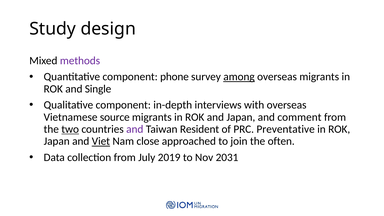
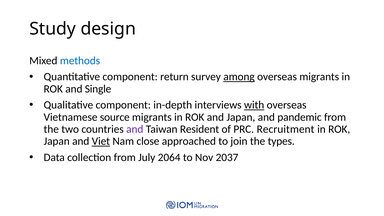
methods colour: purple -> blue
phone: phone -> return
with underline: none -> present
comment: comment -> pandemic
two underline: present -> none
Preventative: Preventative -> Recruitment
often: often -> types
2019: 2019 -> 2064
2031: 2031 -> 2037
